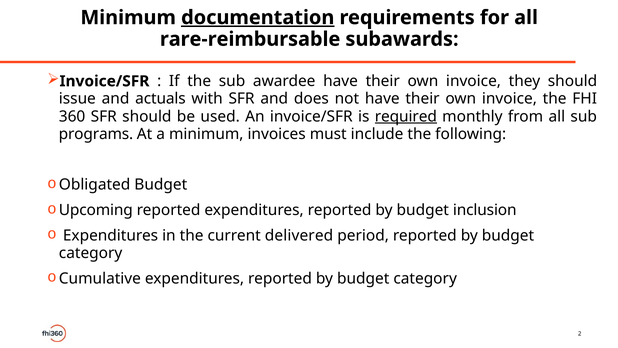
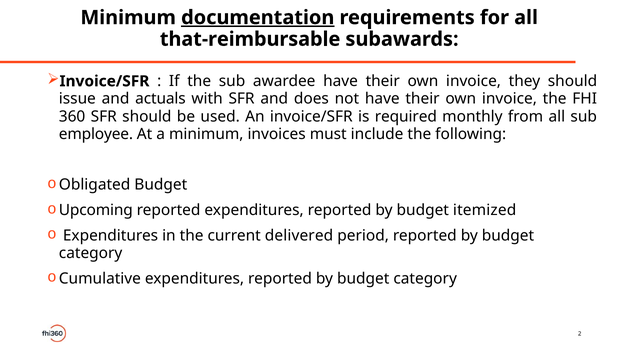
rare-reimbursable: rare-reimbursable -> that-reimbursable
required underline: present -> none
programs: programs -> employee
inclusion: inclusion -> itemized
